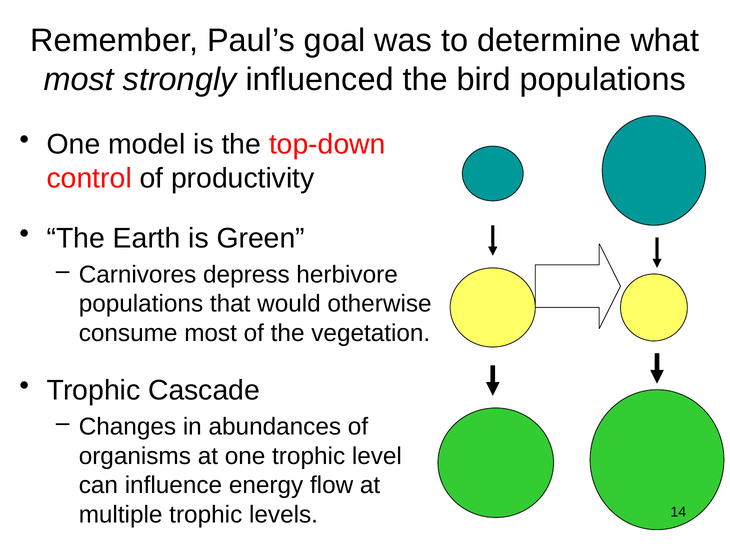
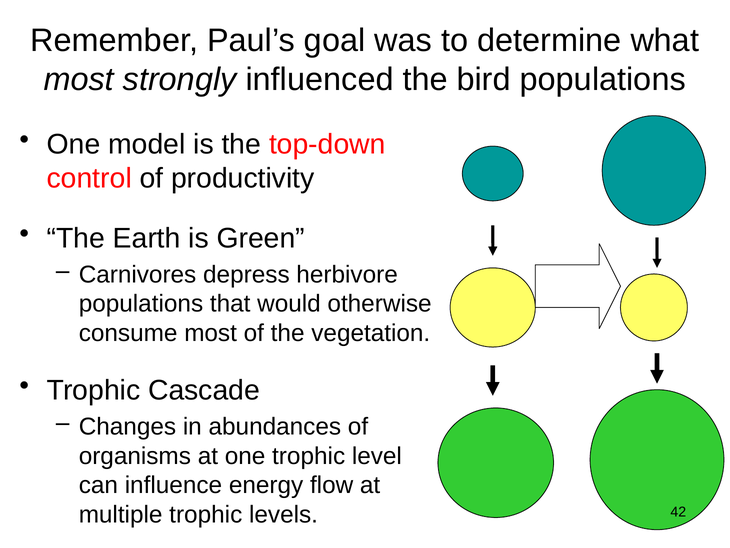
14: 14 -> 42
